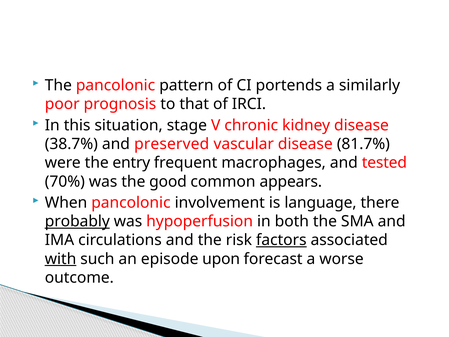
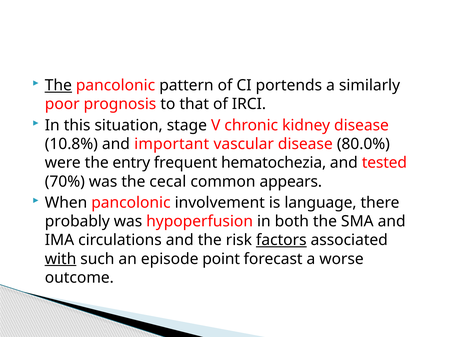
The at (58, 85) underline: none -> present
38.7%: 38.7% -> 10.8%
preserved: preserved -> important
81.7%: 81.7% -> 80.0%
macrophages: macrophages -> hematochezia
good: good -> cecal
probably underline: present -> none
upon: upon -> point
